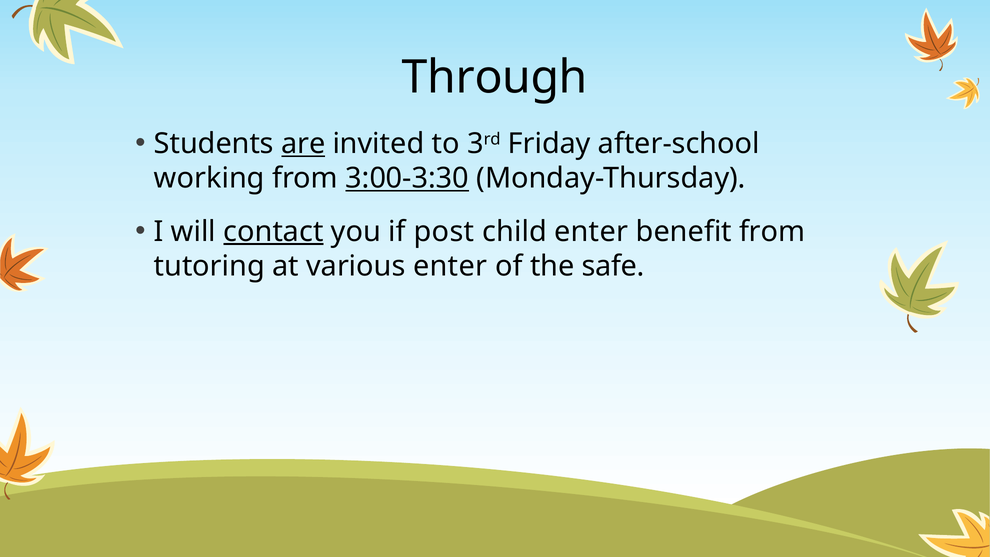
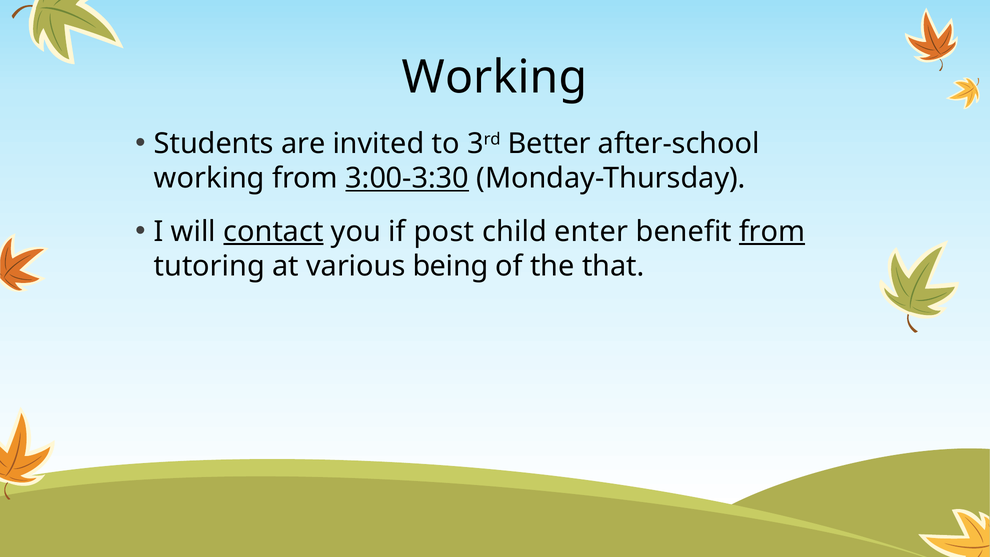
Through at (495, 77): Through -> Working
are underline: present -> none
Friday: Friday -> Better
from at (772, 232) underline: none -> present
various enter: enter -> being
safe: safe -> that
